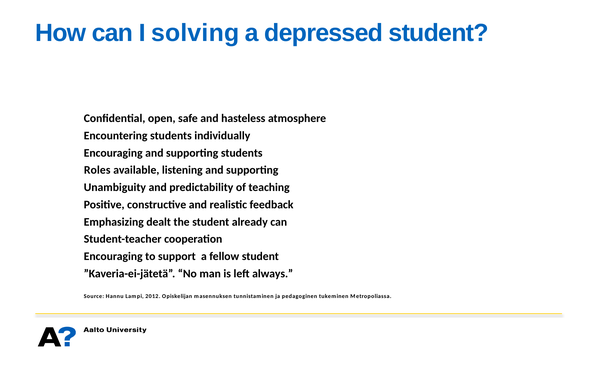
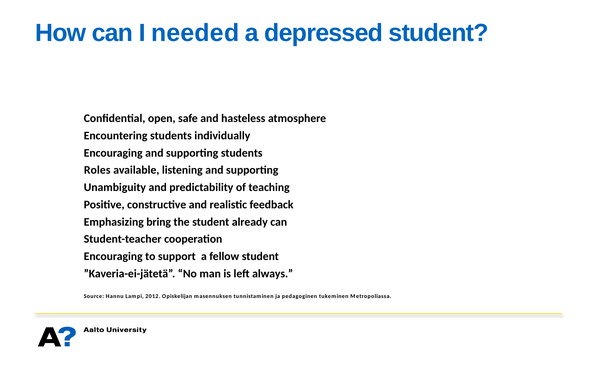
solving: solving -> needed
dealt: dealt -> bring
